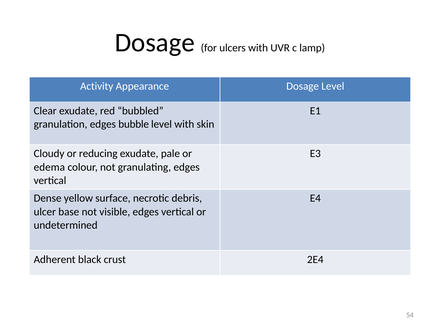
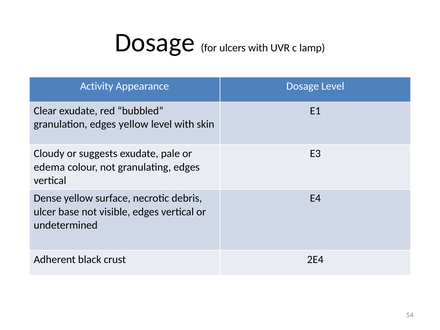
edges bubble: bubble -> yellow
reducing: reducing -> suggests
